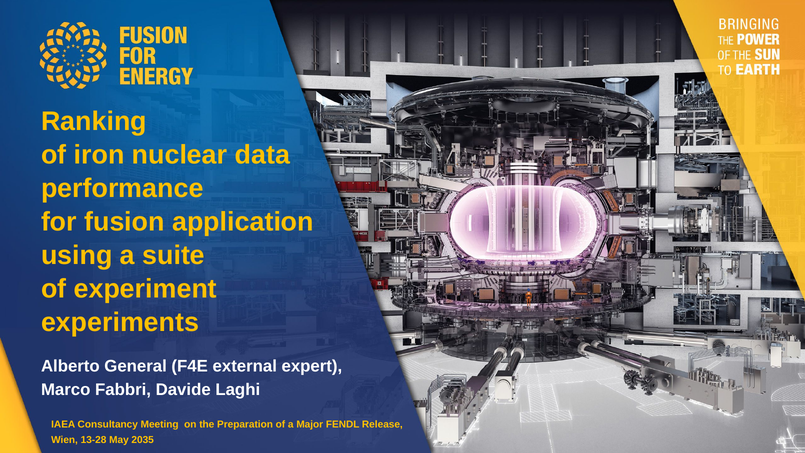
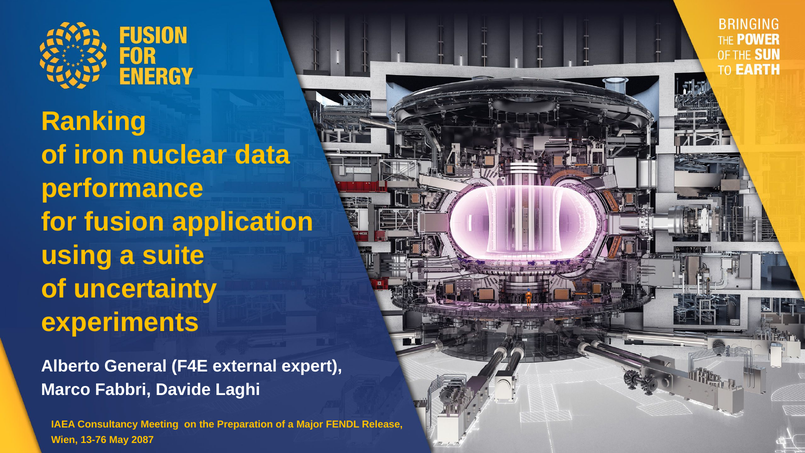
experiment: experiment -> uncertainty
13-28: 13-28 -> 13-76
2035: 2035 -> 2087
